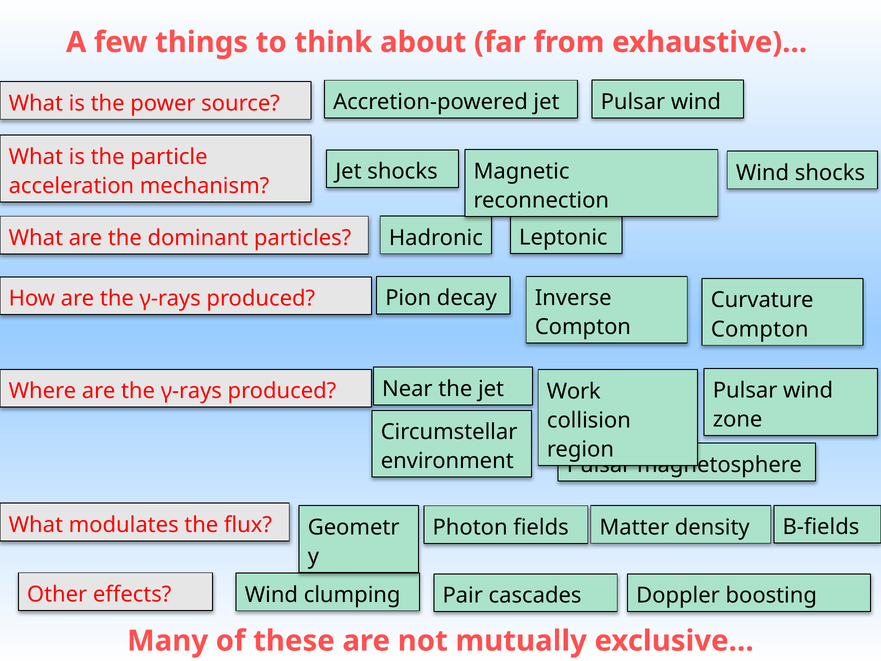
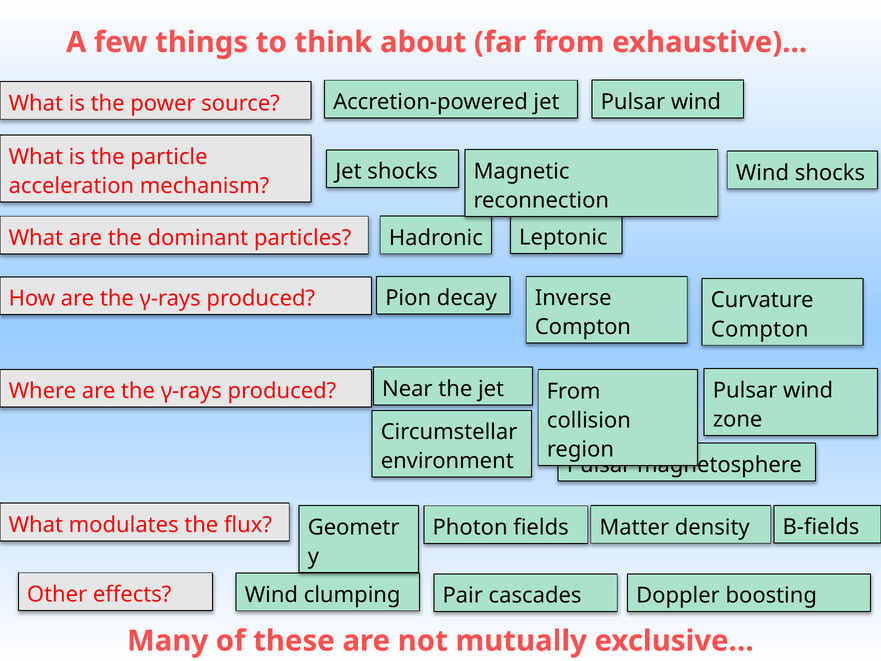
produced Work: Work -> From
